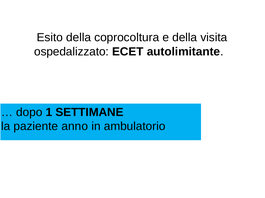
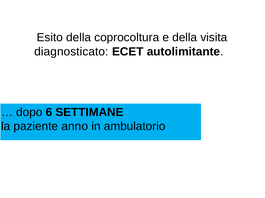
ospedalizzato: ospedalizzato -> diagnosticato
1: 1 -> 6
